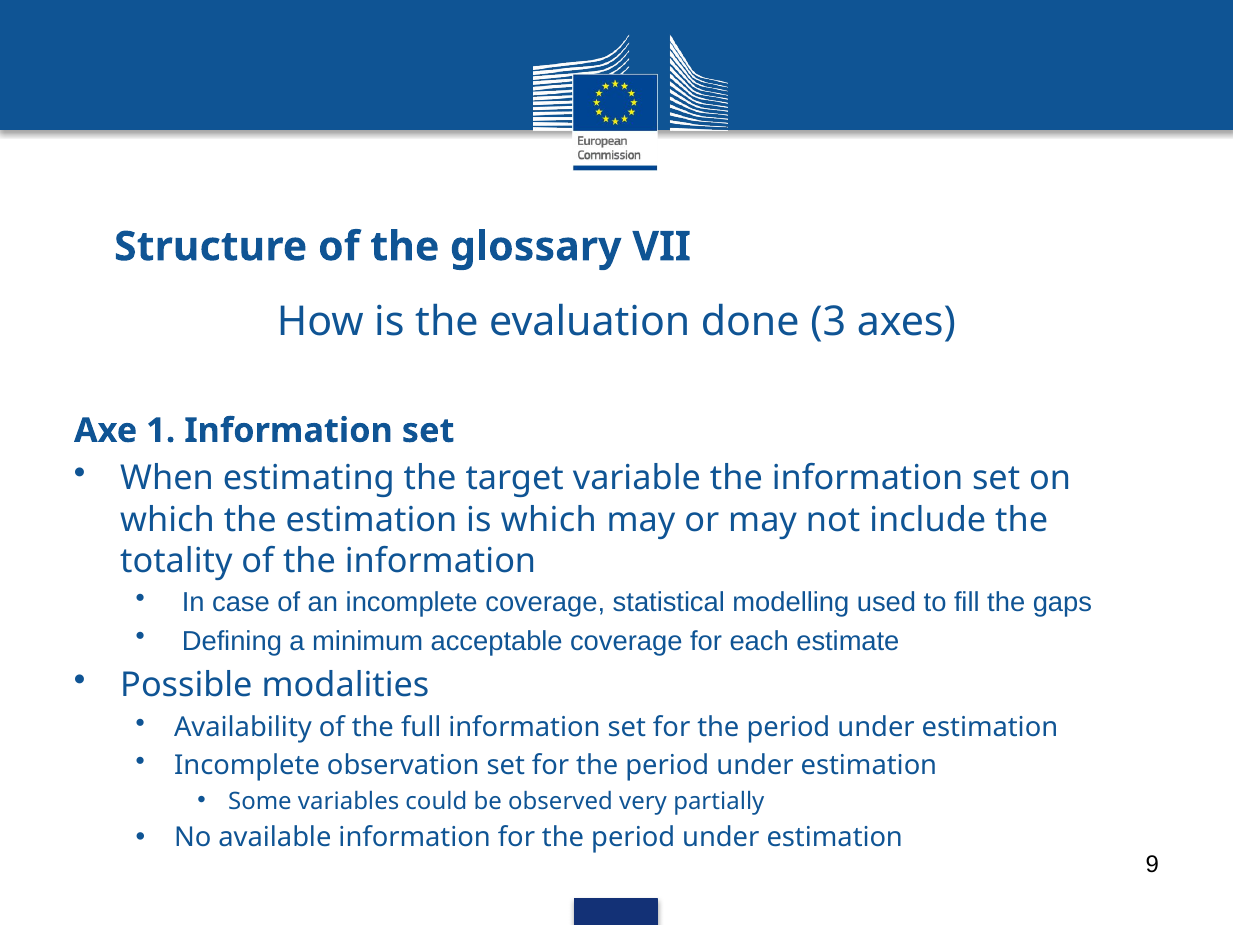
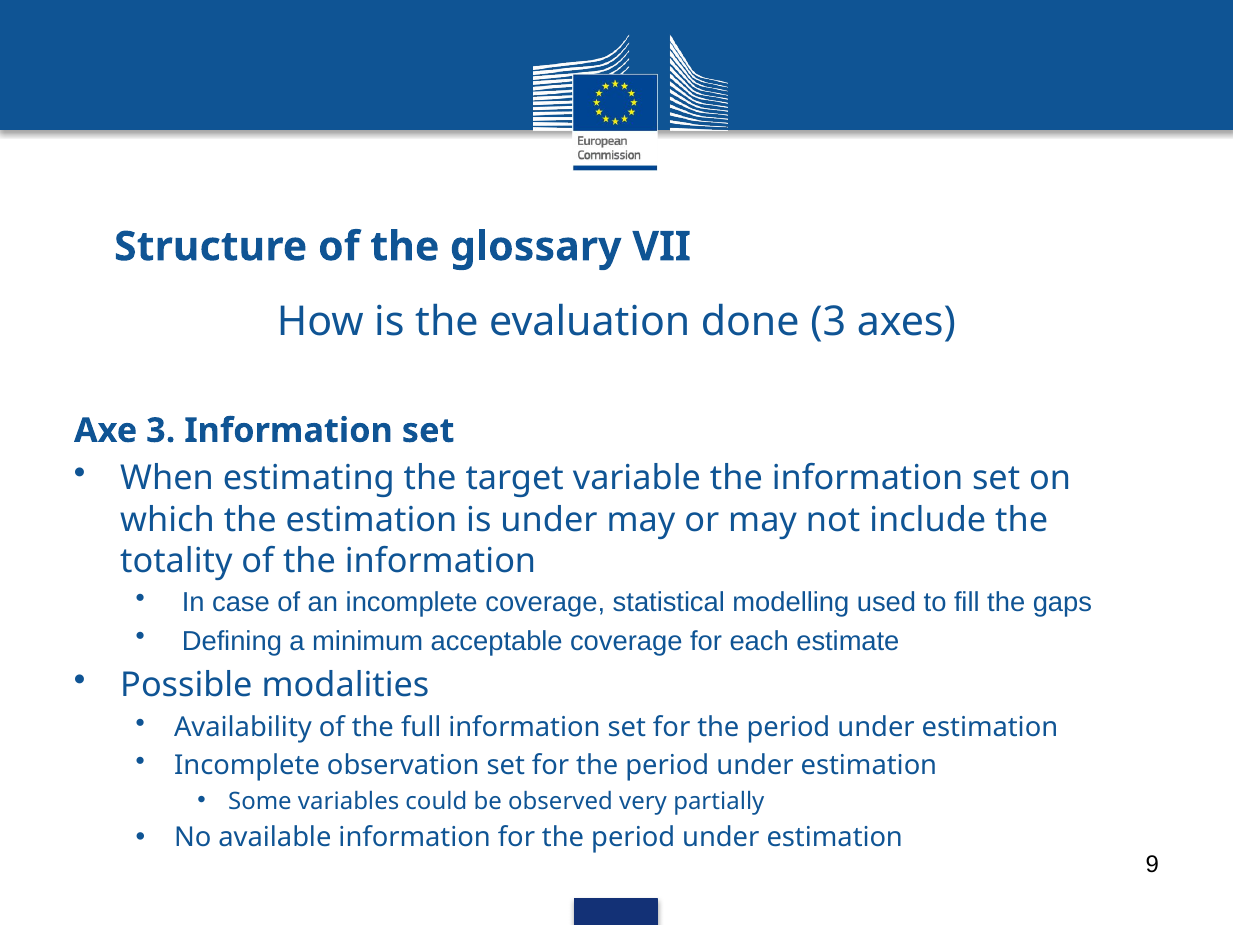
Axe 1: 1 -> 3
is which: which -> under
